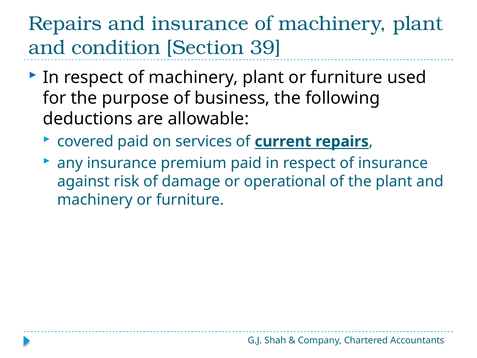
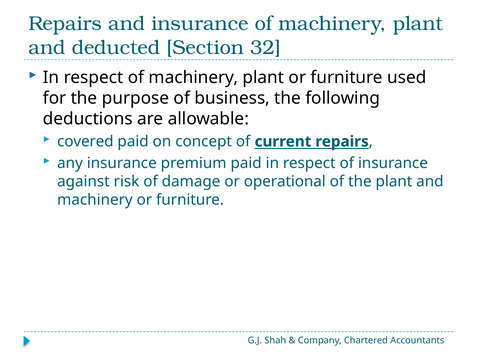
condition: condition -> deducted
39: 39 -> 32
services: services -> concept
